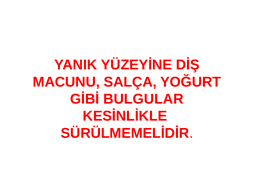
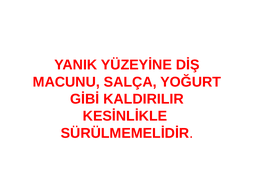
BULGULAR: BULGULAR -> KALDIRILIR
